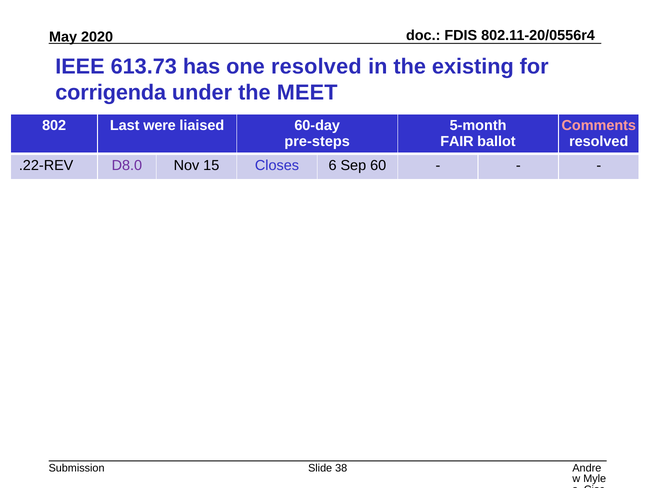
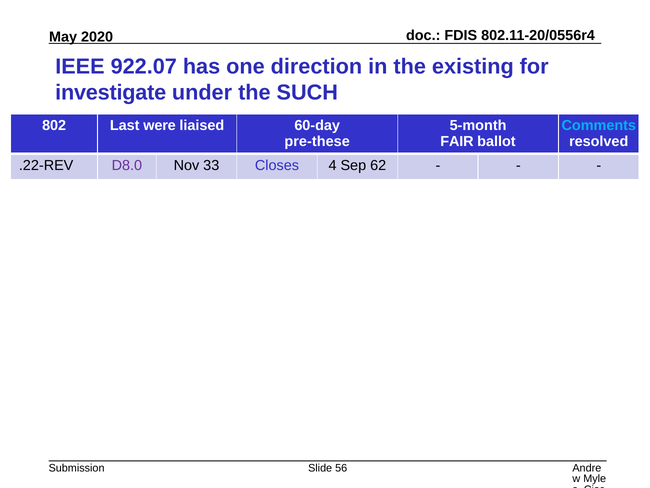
613.73: 613.73 -> 922.07
one resolved: resolved -> direction
corrigenda: corrigenda -> investigate
MEET: MEET -> SUCH
Comments colour: pink -> light blue
pre-steps: pre-steps -> pre-these
15: 15 -> 33
6: 6 -> 4
60: 60 -> 62
38: 38 -> 56
